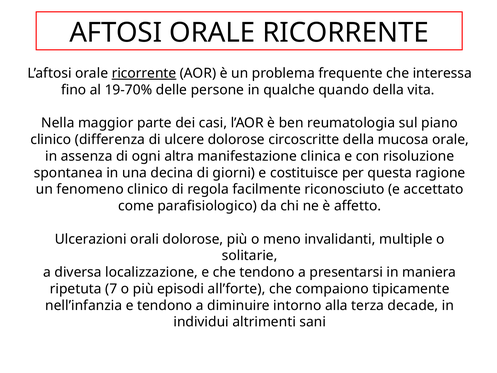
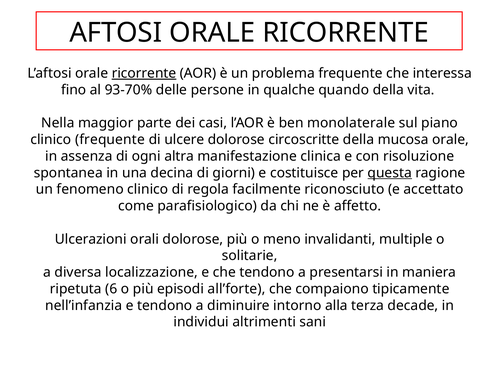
19-70%: 19-70% -> 93-70%
reumatologia: reumatologia -> monolaterale
clinico differenza: differenza -> frequente
questa underline: none -> present
7: 7 -> 6
